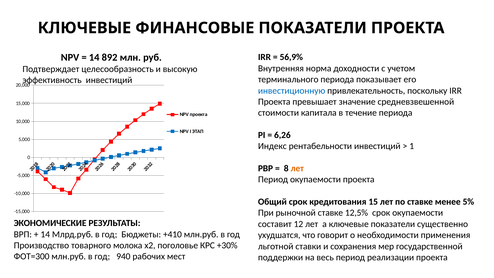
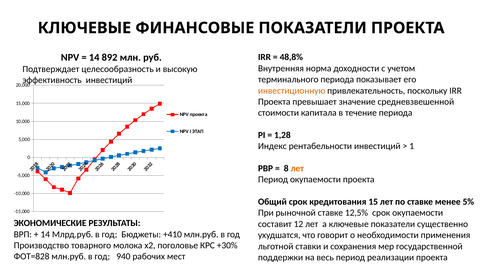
56,9%: 56,9% -> 48,8%
инвестиционную colour: blue -> orange
6,26: 6,26 -> 1,28
ФОТ=300: ФОТ=300 -> ФОТ=828
